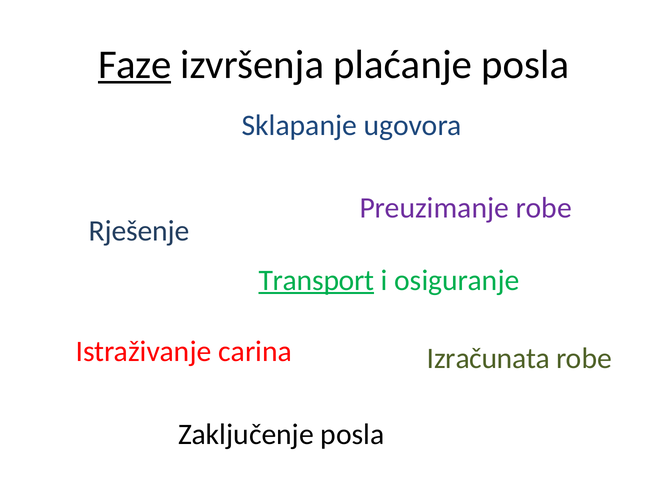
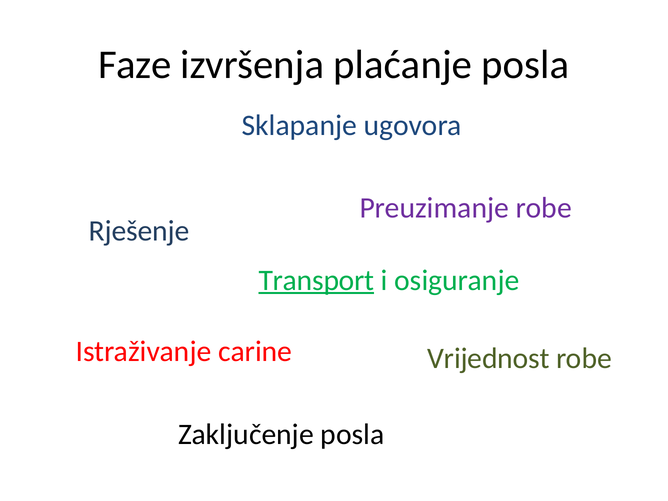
Faze underline: present -> none
carina: carina -> carine
Izračunata: Izračunata -> Vrijednost
